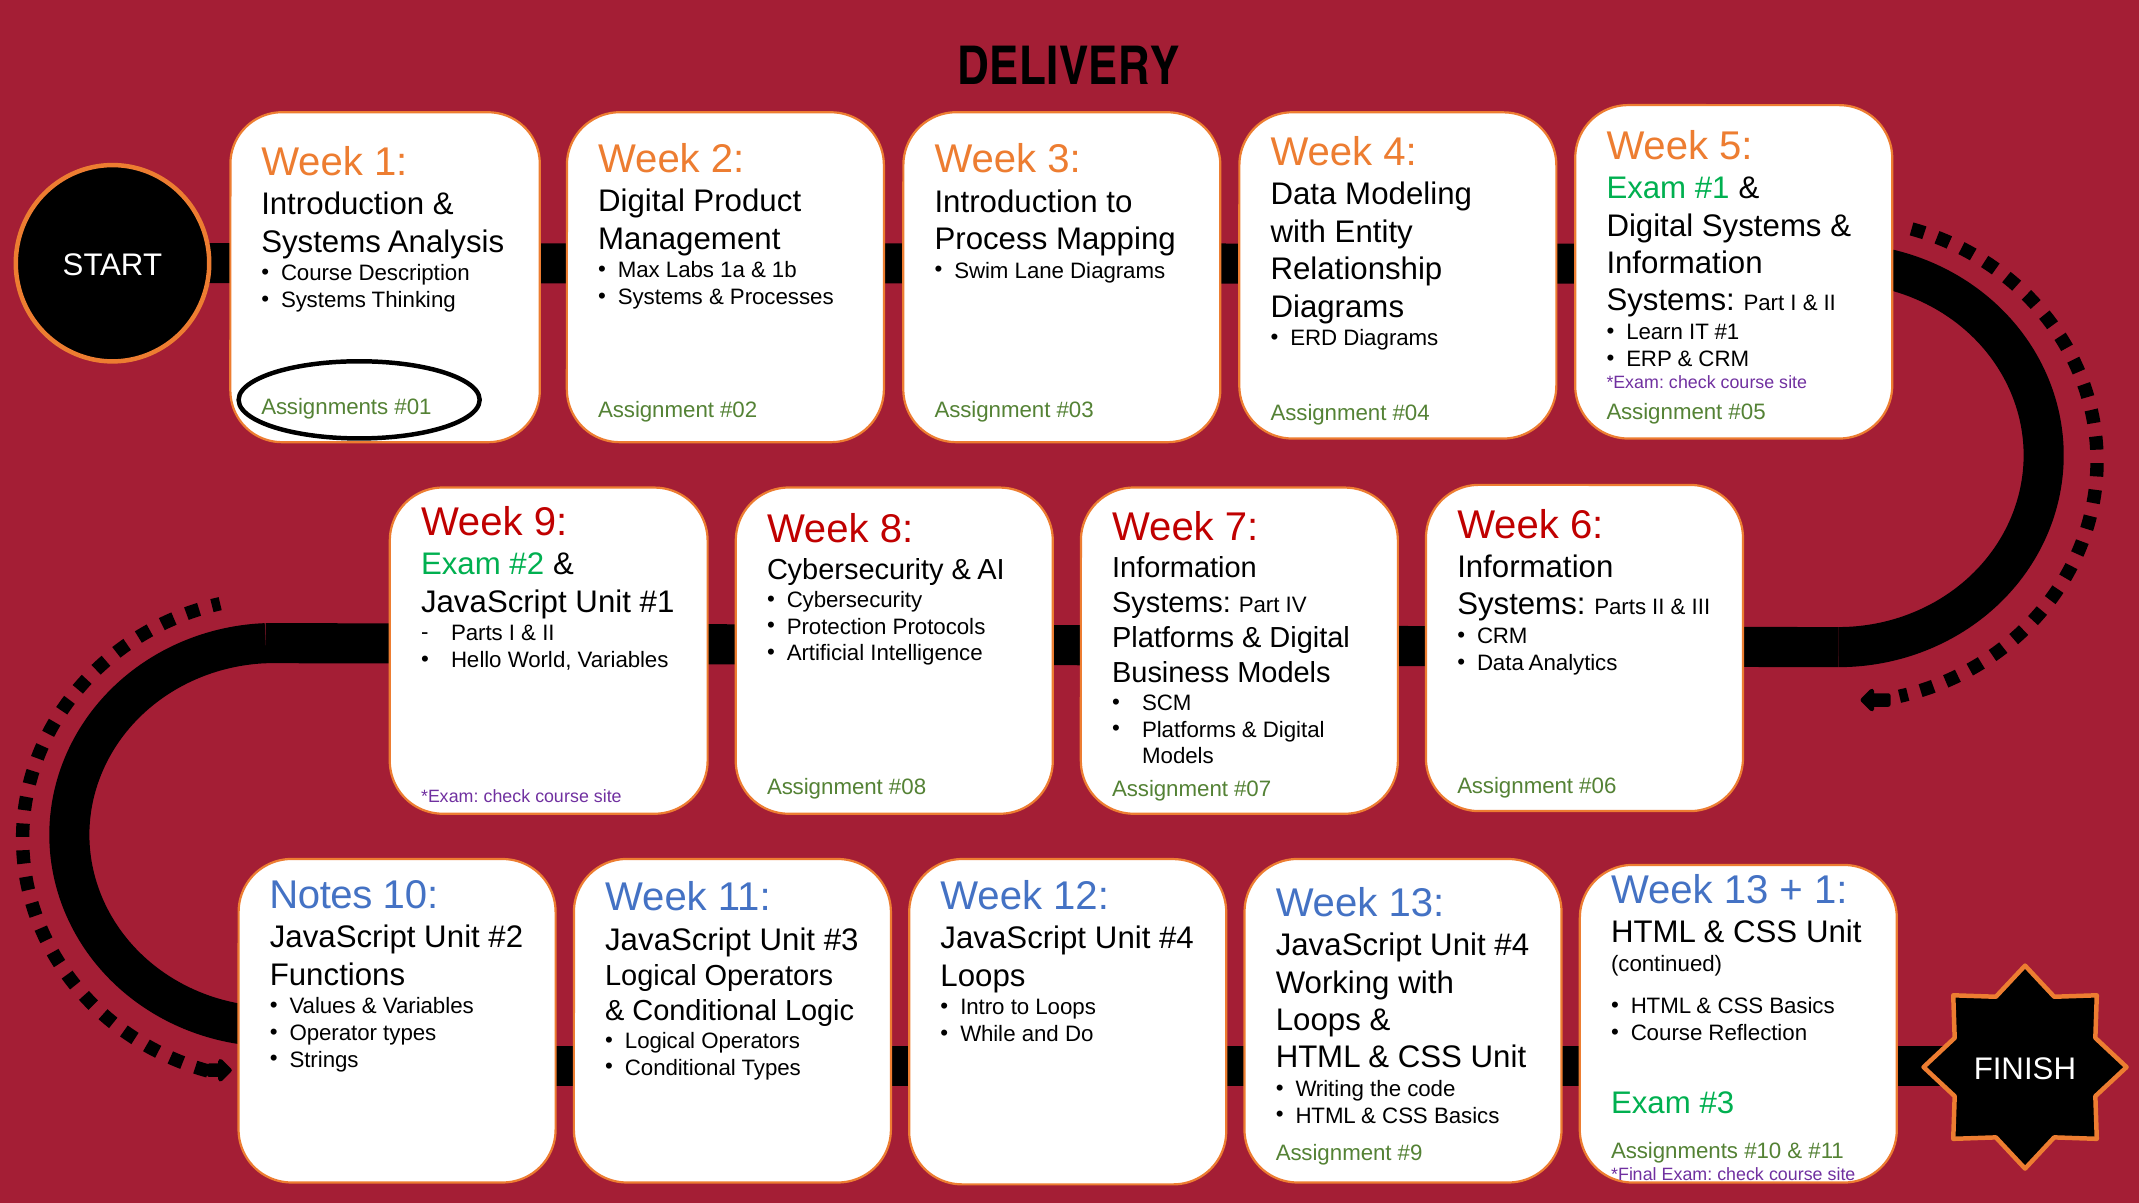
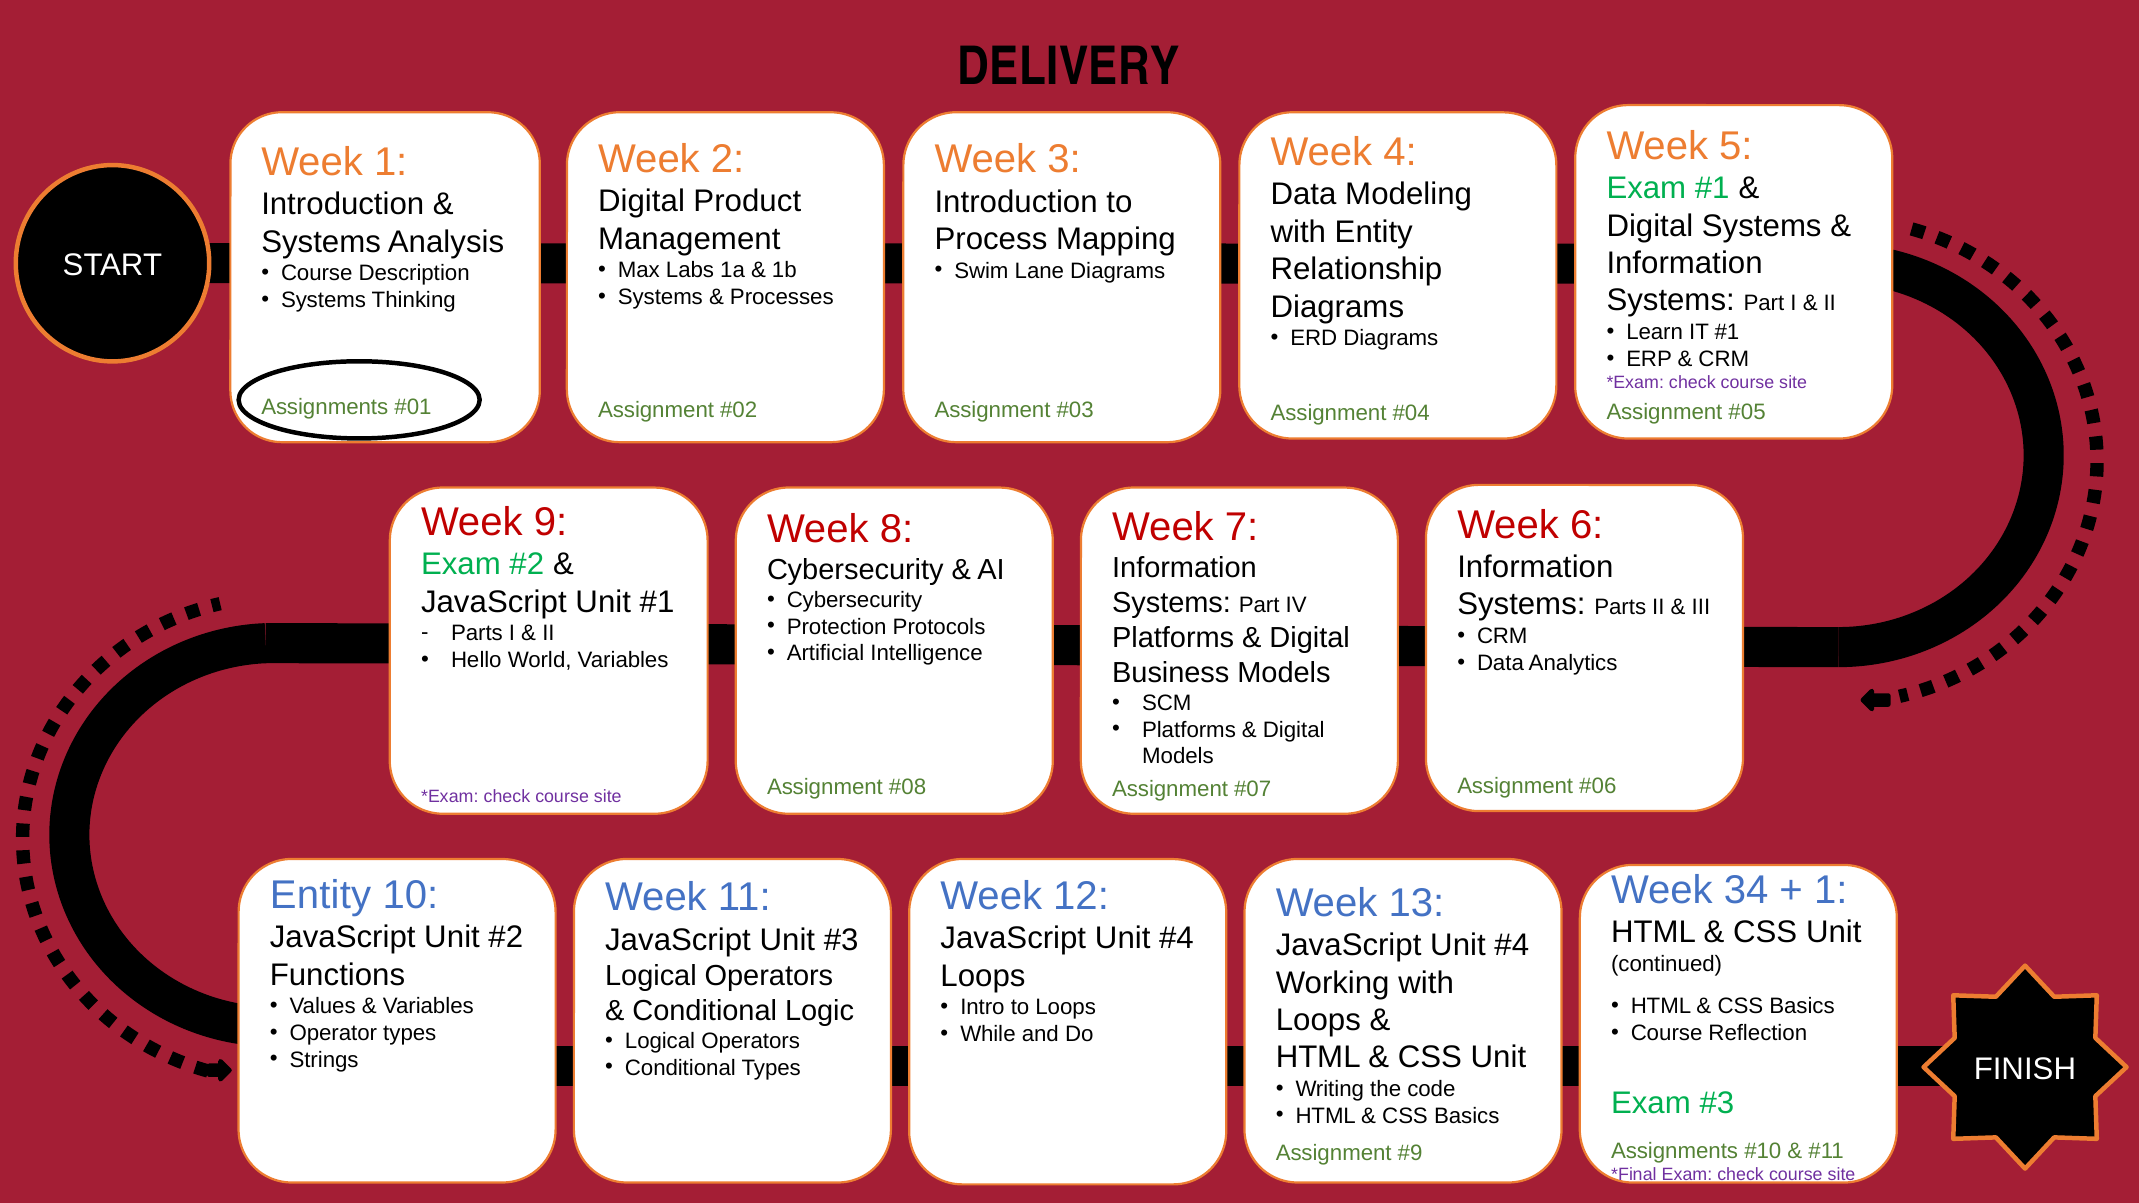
13 at (1746, 890): 13 -> 34
Notes at (321, 895): Notes -> Entity
